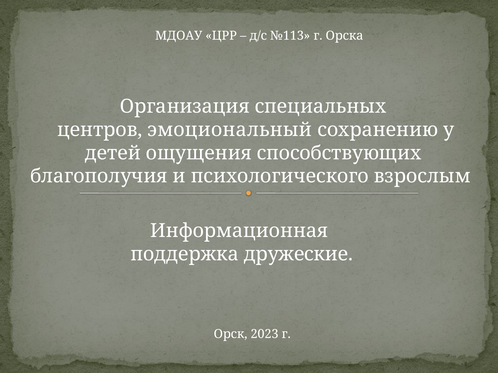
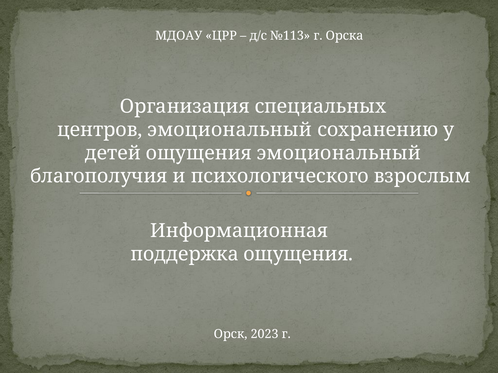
ощущения способствующих: способствующих -> эмоциональный
поддержка дружеские: дружеские -> ощущения
